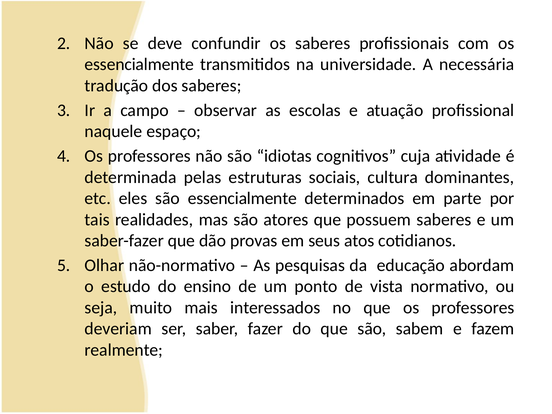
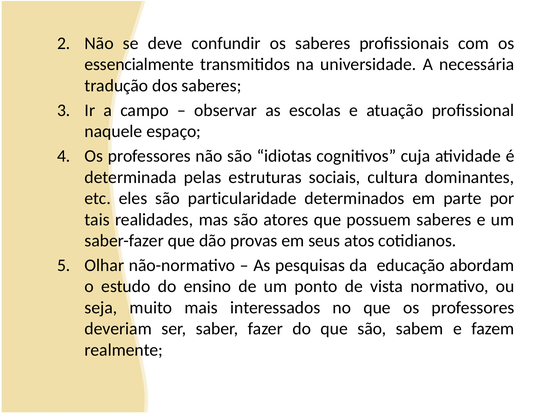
são essencialmente: essencialmente -> particularidade
